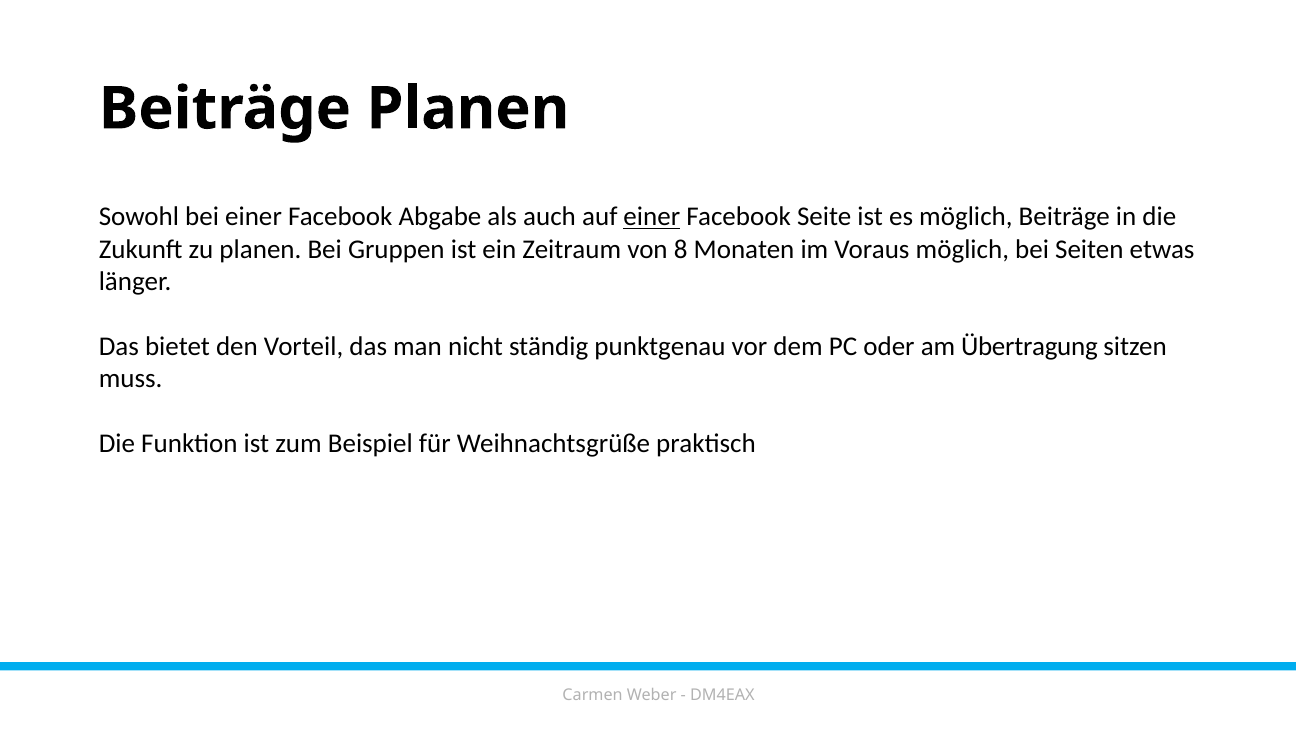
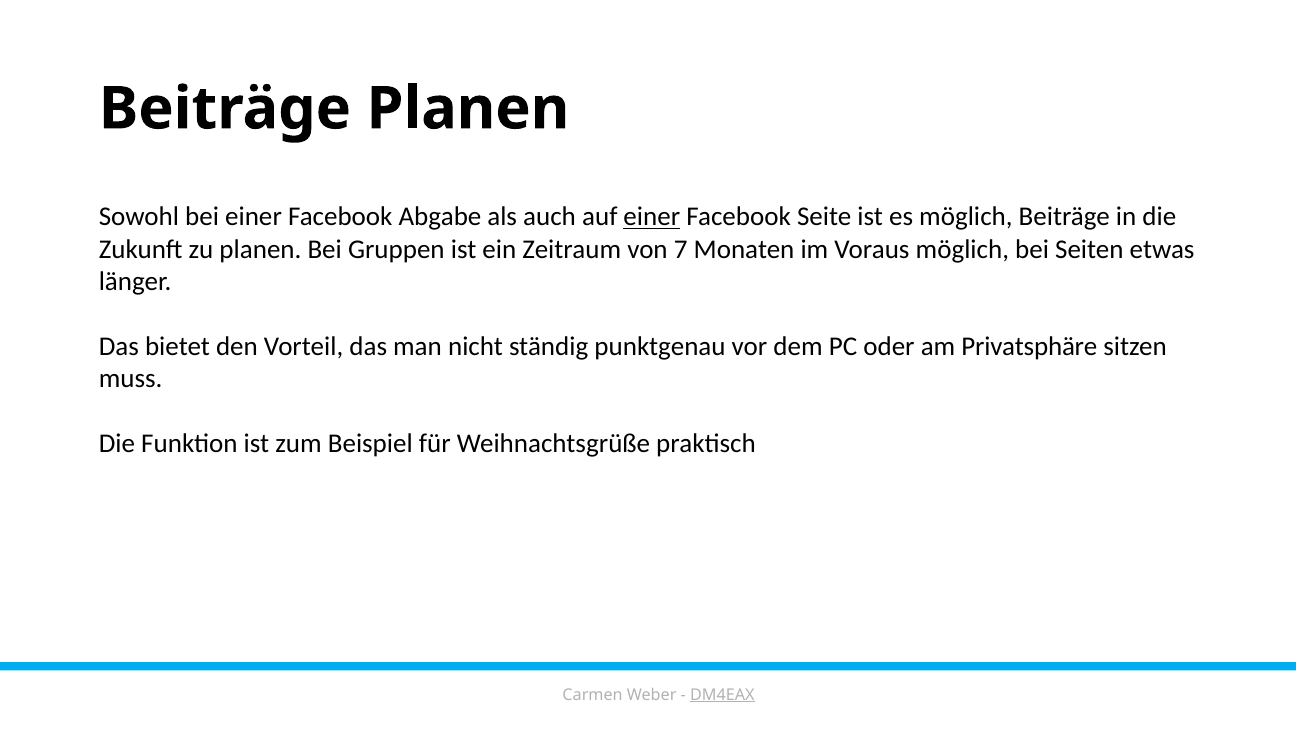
8: 8 -> 7
Übertragung: Übertragung -> Privatsphäre
DM4EAX underline: none -> present
